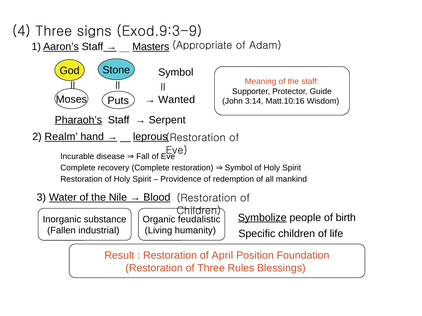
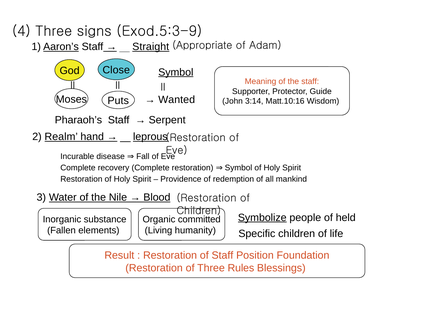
Exod.9:3-9: Exod.9:3-9 -> Exod.5:3-9
Masters: Masters -> Straight
Stone: Stone -> Close
Symbol at (176, 72) underline: none -> present
Pharaoh’s underline: present -> none
birth: birth -> held
feudalistic: feudalistic -> committed
industrial: industrial -> elements
of April: April -> Staff
